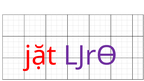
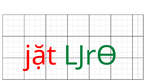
ǇrƟ colour: purple -> green
